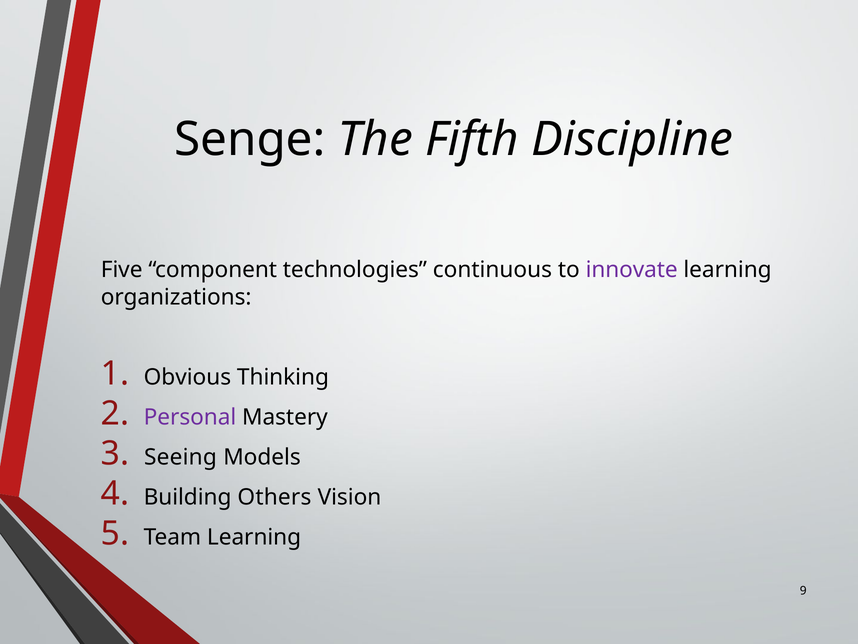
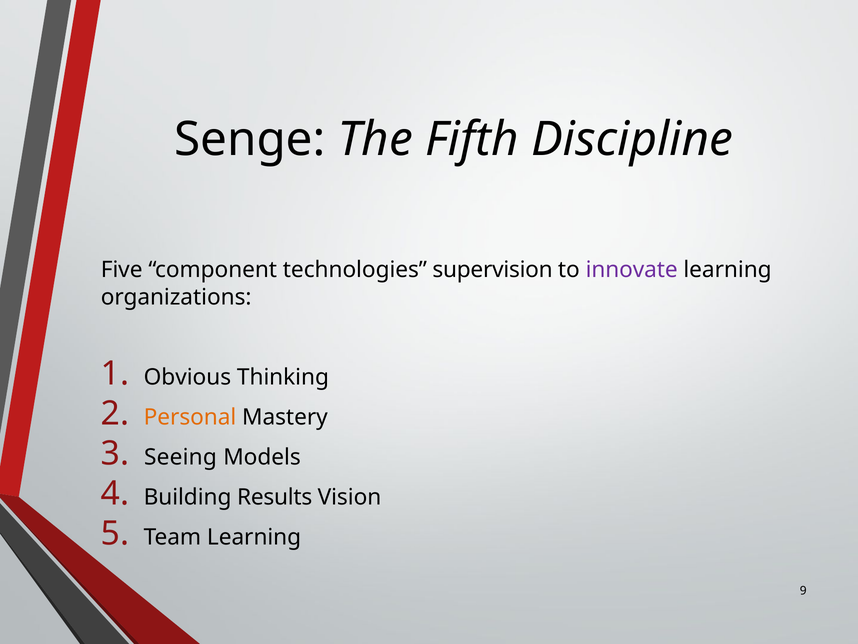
continuous: continuous -> supervision
Personal colour: purple -> orange
Others: Others -> Results
